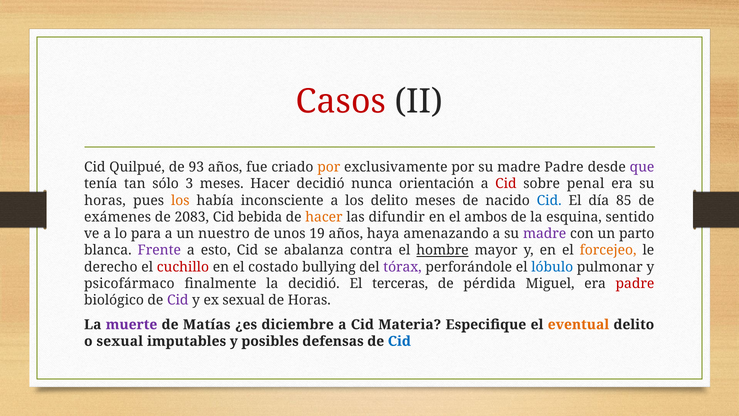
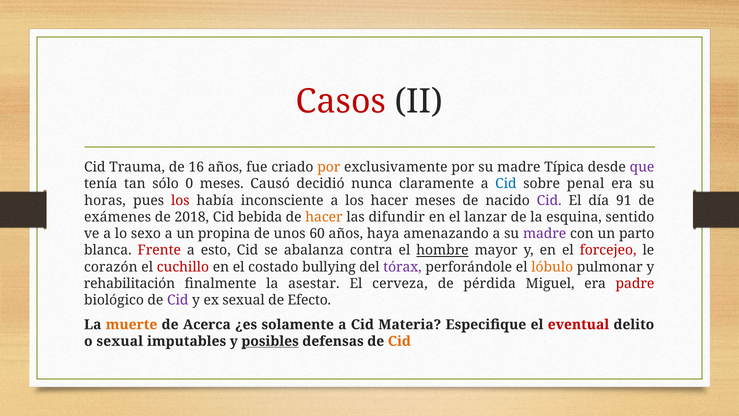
Quilpué: Quilpué -> Trauma
93: 93 -> 16
madre Padre: Padre -> Típica
3: 3 -> 0
meses Hacer: Hacer -> Causó
orientación: orientación -> claramente
Cid at (506, 184) colour: red -> blue
los at (180, 200) colour: orange -> red
los delito: delito -> hacer
Cid at (549, 200) colour: blue -> purple
85: 85 -> 91
2083: 2083 -> 2018
ambos: ambos -> lanzar
para: para -> sexo
nuestro: nuestro -> propina
19: 19 -> 60
Frente colour: purple -> red
forcejeo colour: orange -> red
derecho: derecho -> corazón
lóbulo colour: blue -> orange
psicofármaco: psicofármaco -> rehabilitación
la decidió: decidió -> asestar
terceras: terceras -> cerveza
de Horas: Horas -> Efecto
muerte colour: purple -> orange
Matías: Matías -> Acerca
diciembre: diciembre -> solamente
eventual colour: orange -> red
posibles underline: none -> present
Cid at (399, 341) colour: blue -> orange
